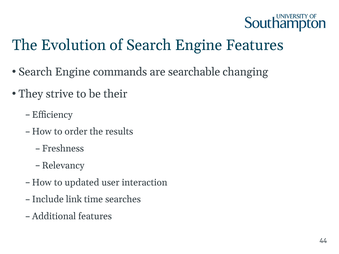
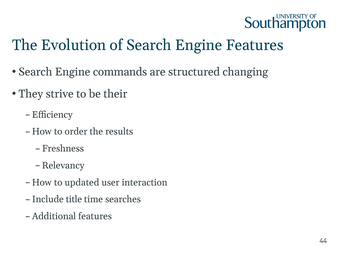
searchable: searchable -> structured
link: link -> title
